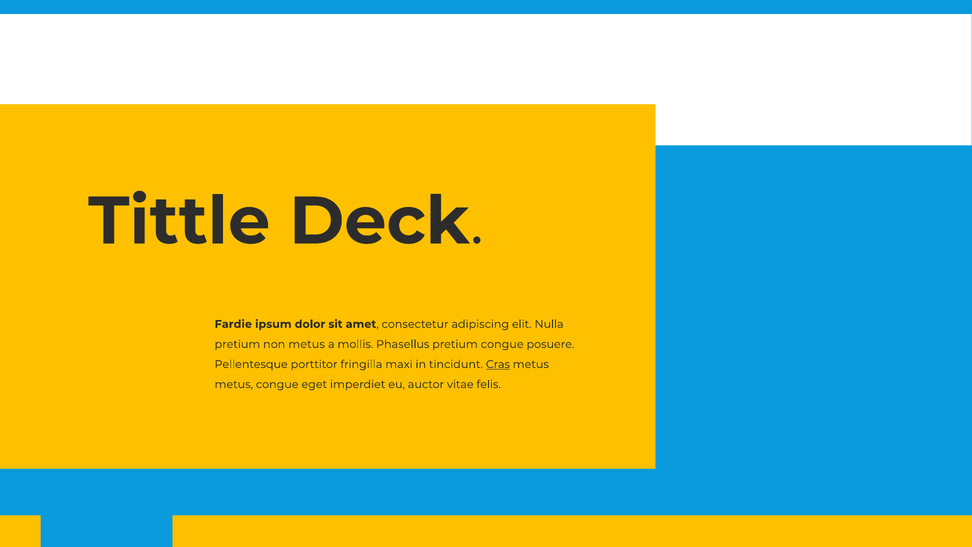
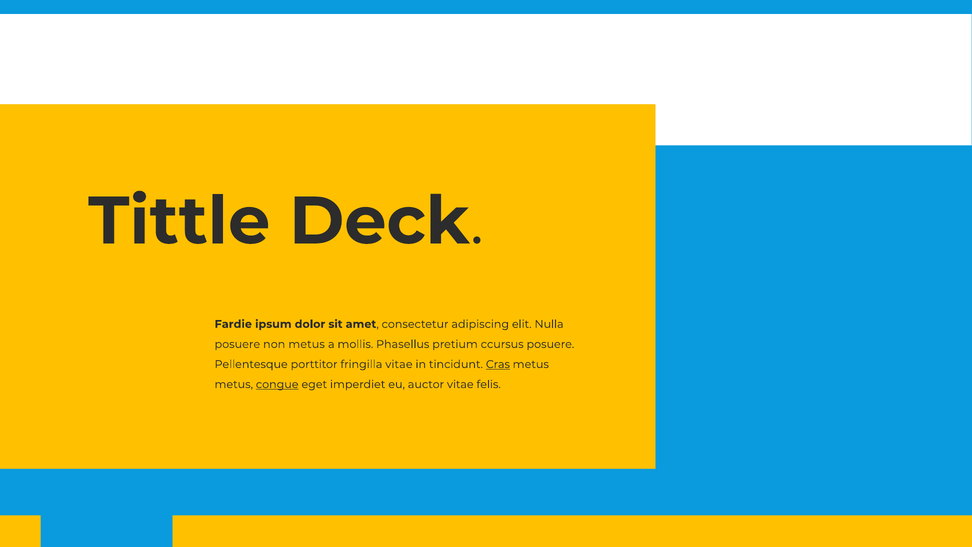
pretium at (237, 344): pretium -> posuere
pretium congue: congue -> ccursus
fringilla maxi: maxi -> vitae
congue at (277, 384) underline: none -> present
